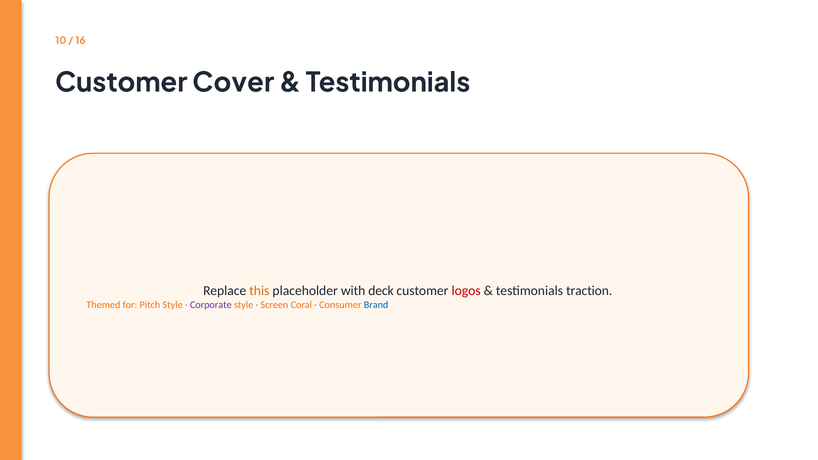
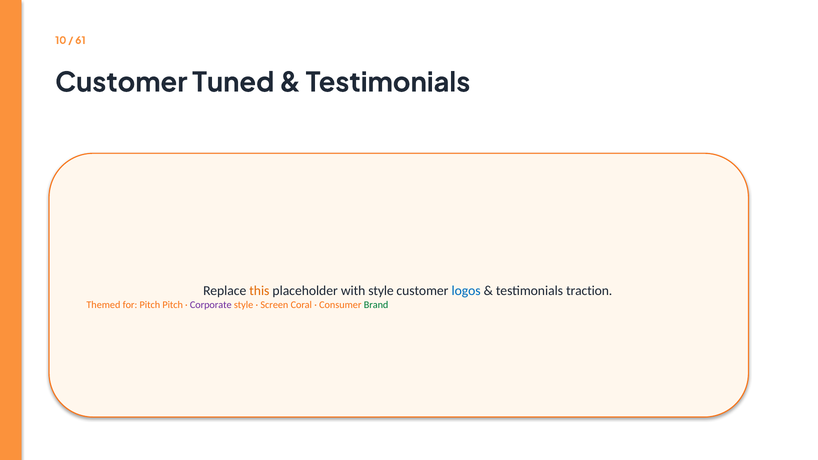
16: 16 -> 61
Cover: Cover -> Tuned
with deck: deck -> style
logos colour: red -> blue
Pitch Style: Style -> Pitch
Brand colour: blue -> green
